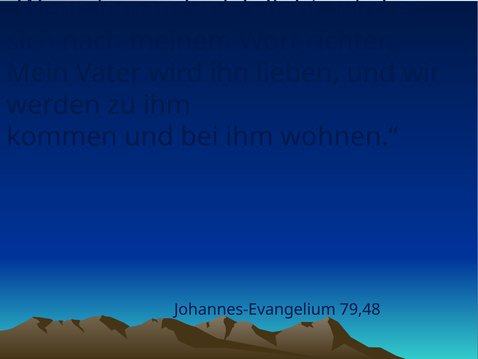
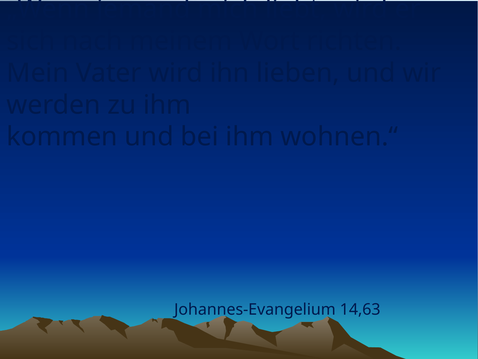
79,48: 79,48 -> 14,63
